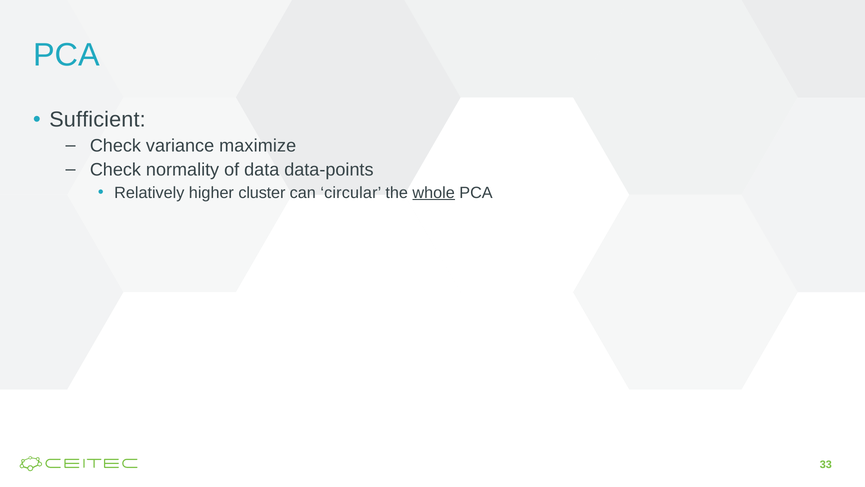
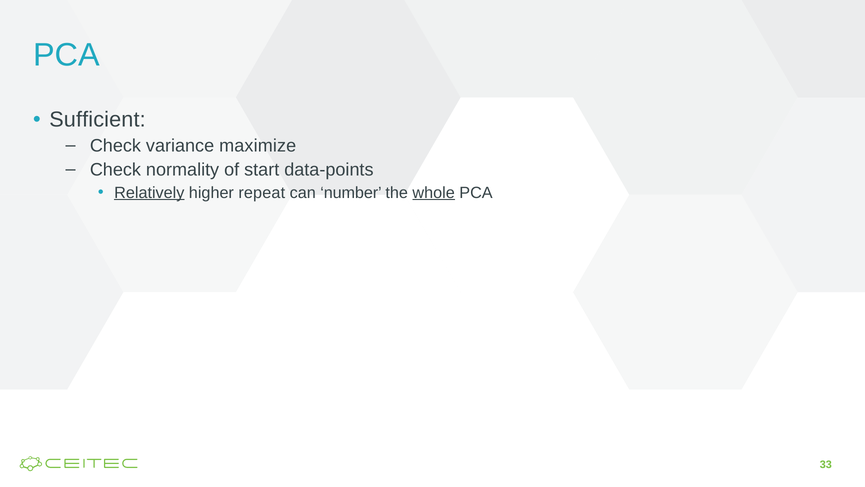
data: data -> start
Relatively underline: none -> present
cluster: cluster -> repeat
circular: circular -> number
